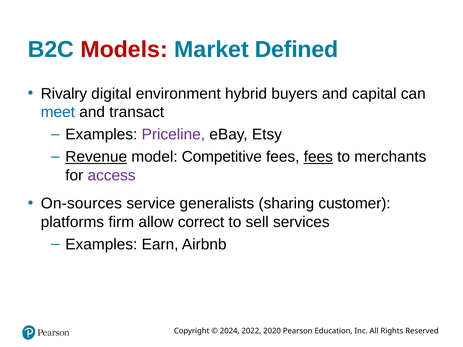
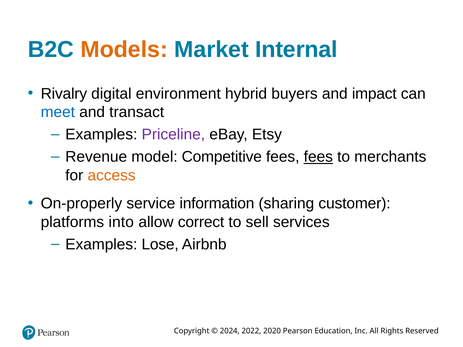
Models colour: red -> orange
Defined: Defined -> Internal
capital: capital -> impact
Revenue underline: present -> none
access colour: purple -> orange
On-sources: On-sources -> On-properly
generalists: generalists -> information
firm: firm -> into
Earn: Earn -> Lose
